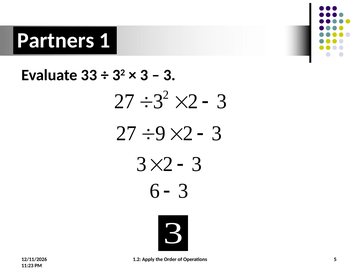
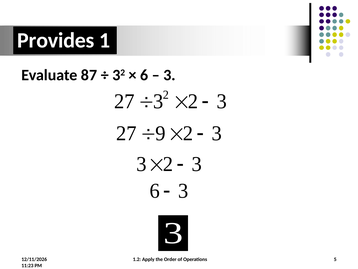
Partners: Partners -> Provides
33: 33 -> 87
3 at (144, 75): 3 -> 6
